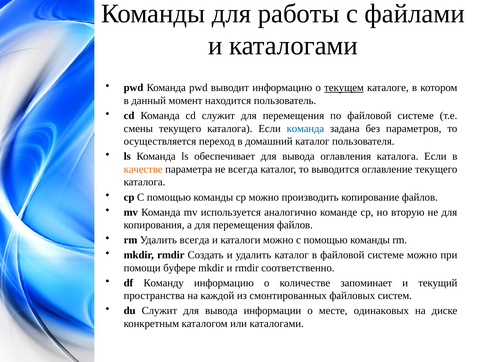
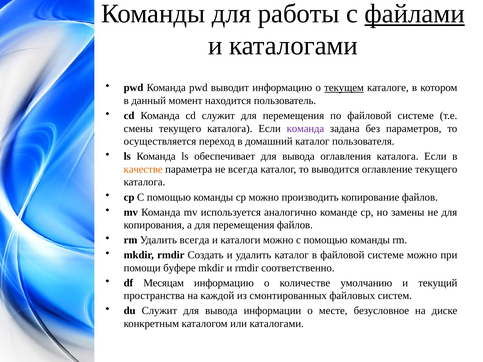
файлами underline: none -> present
команда at (305, 129) colour: blue -> purple
вторую: вторую -> замены
Команду: Команду -> Месяцам
запоминает: запоминает -> умолчанию
одинаковых: одинаковых -> безусловное
